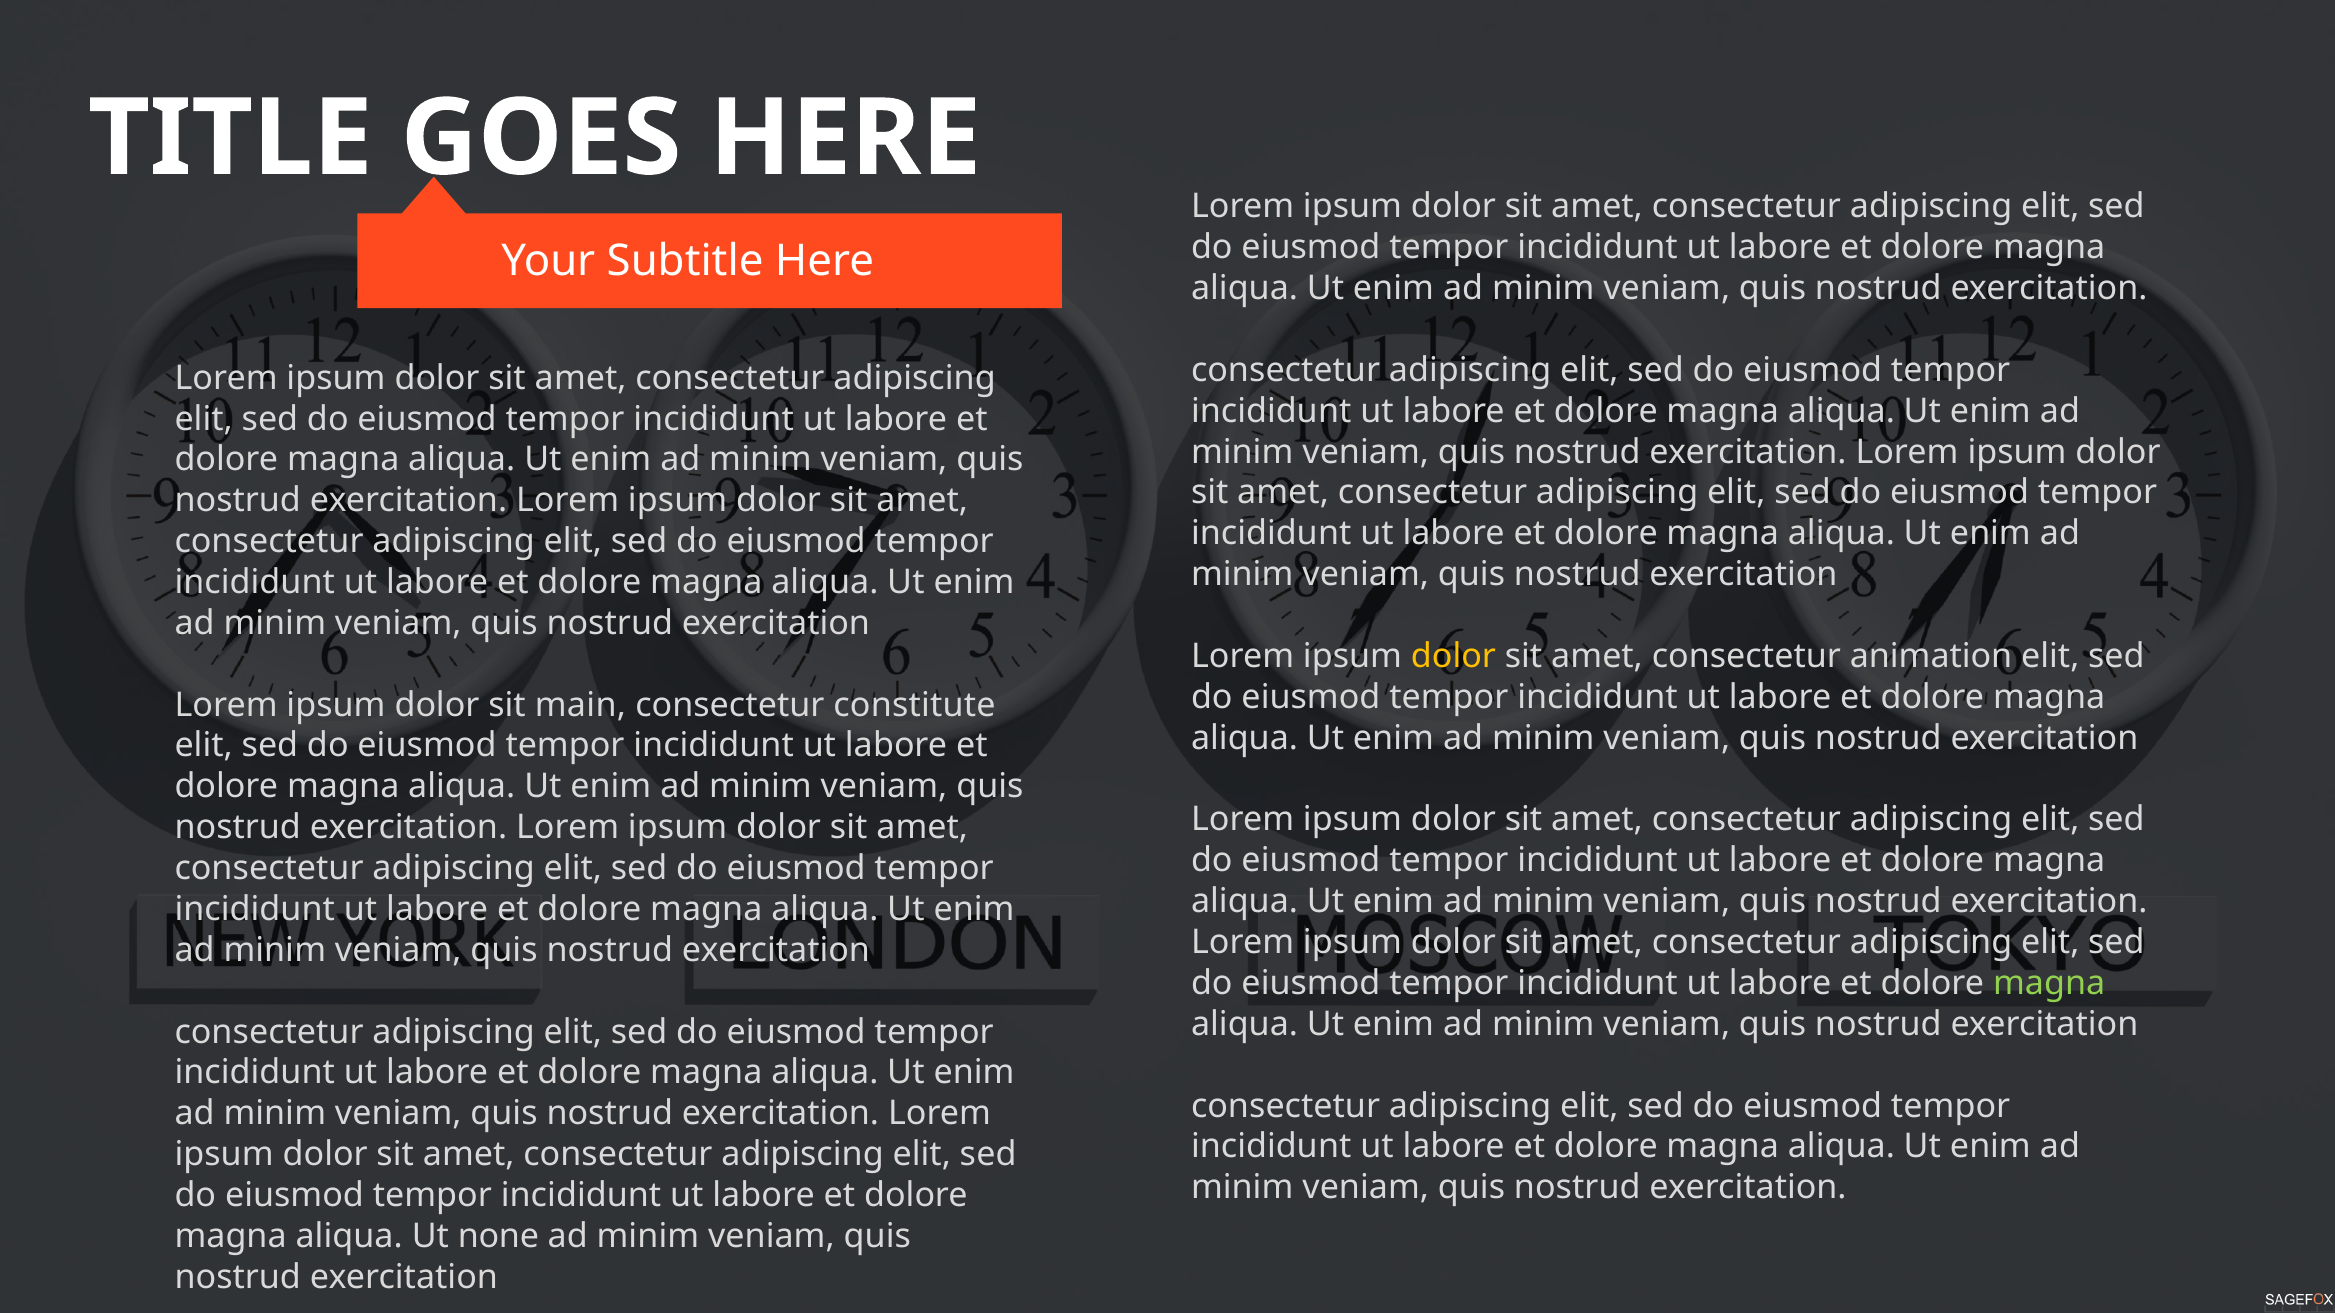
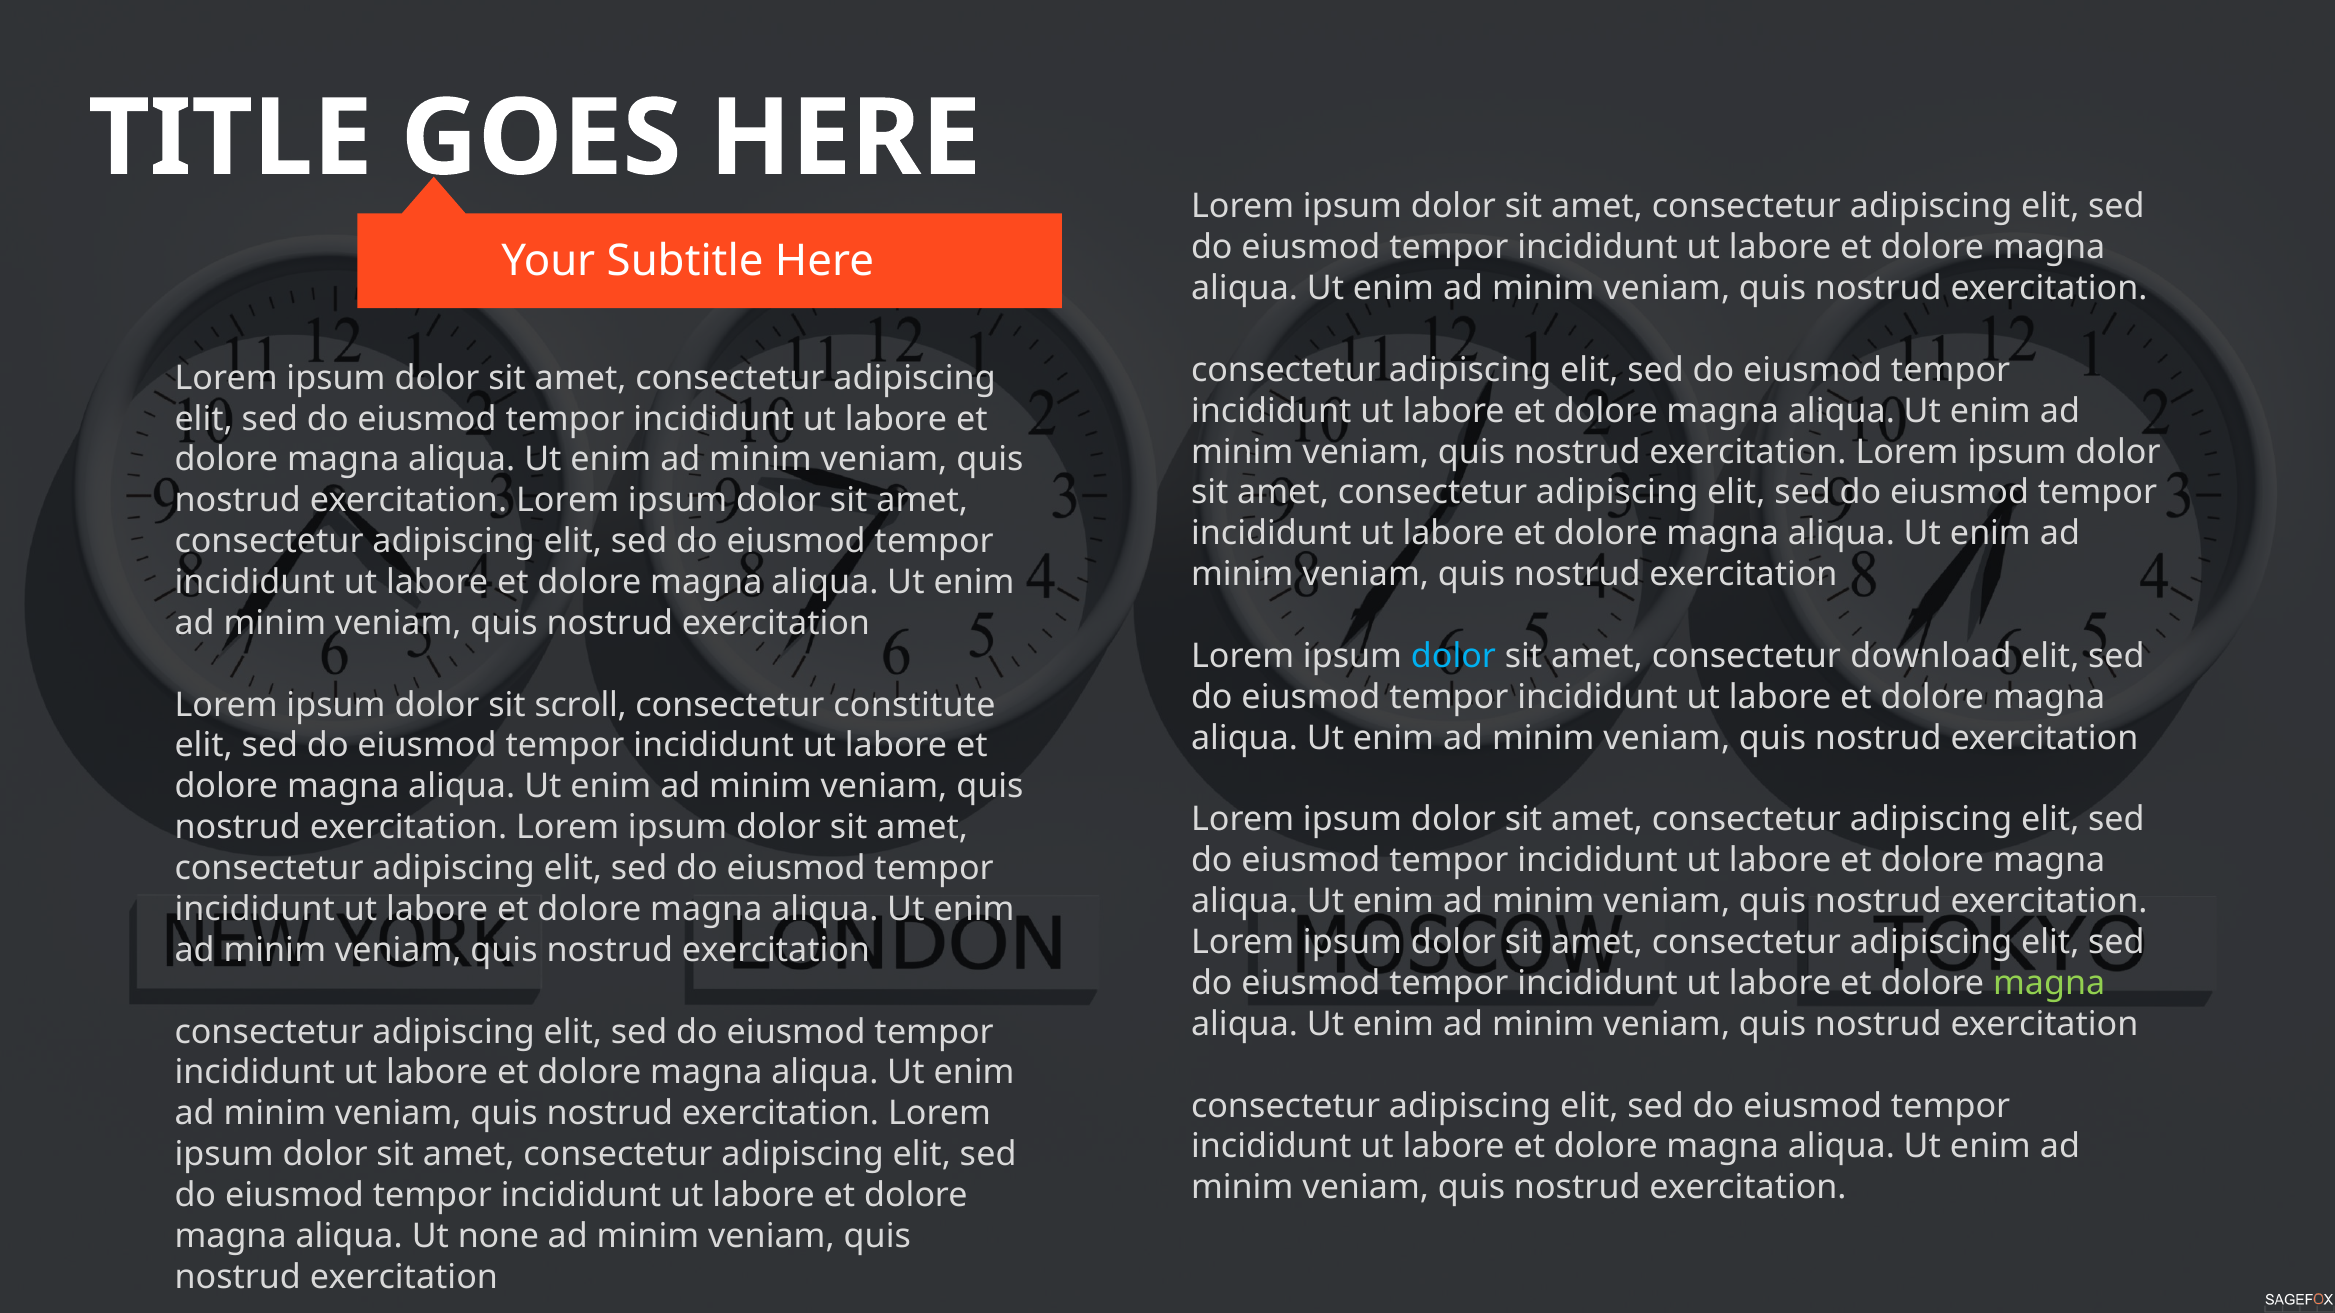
dolor at (1453, 656) colour: yellow -> light blue
animation: animation -> download
main: main -> scroll
